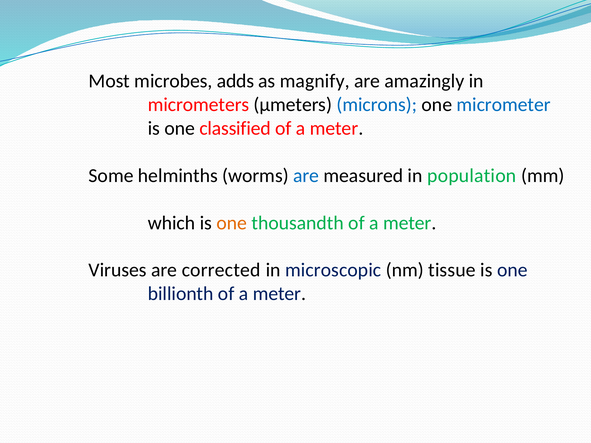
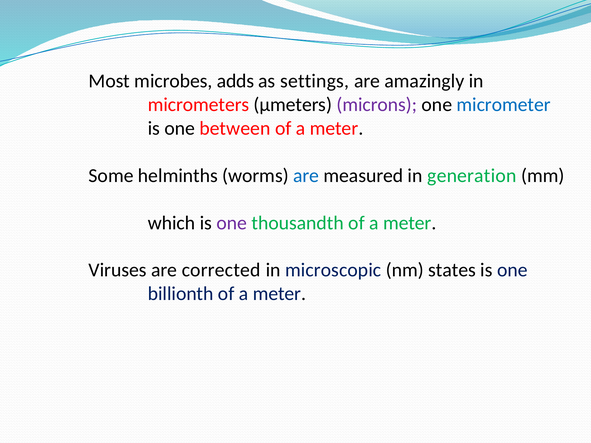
magnify: magnify -> settings
microns colour: blue -> purple
classified: classified -> between
population: population -> generation
one at (232, 223) colour: orange -> purple
tissue: tissue -> states
